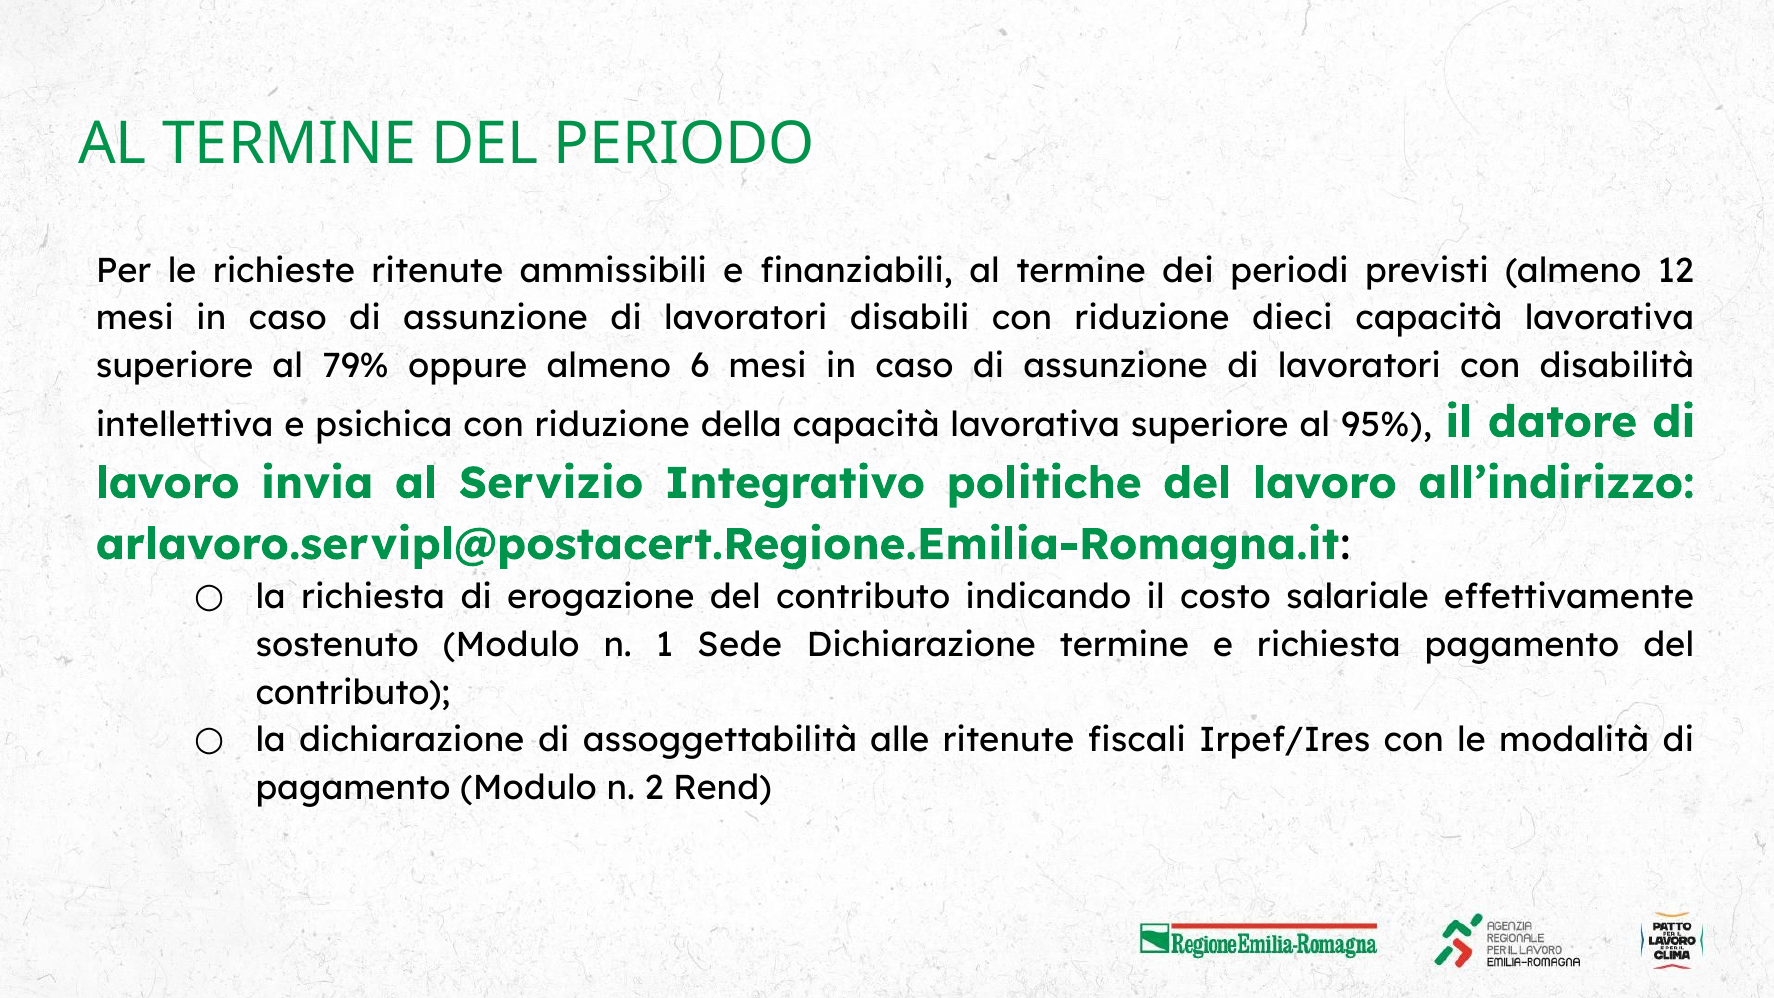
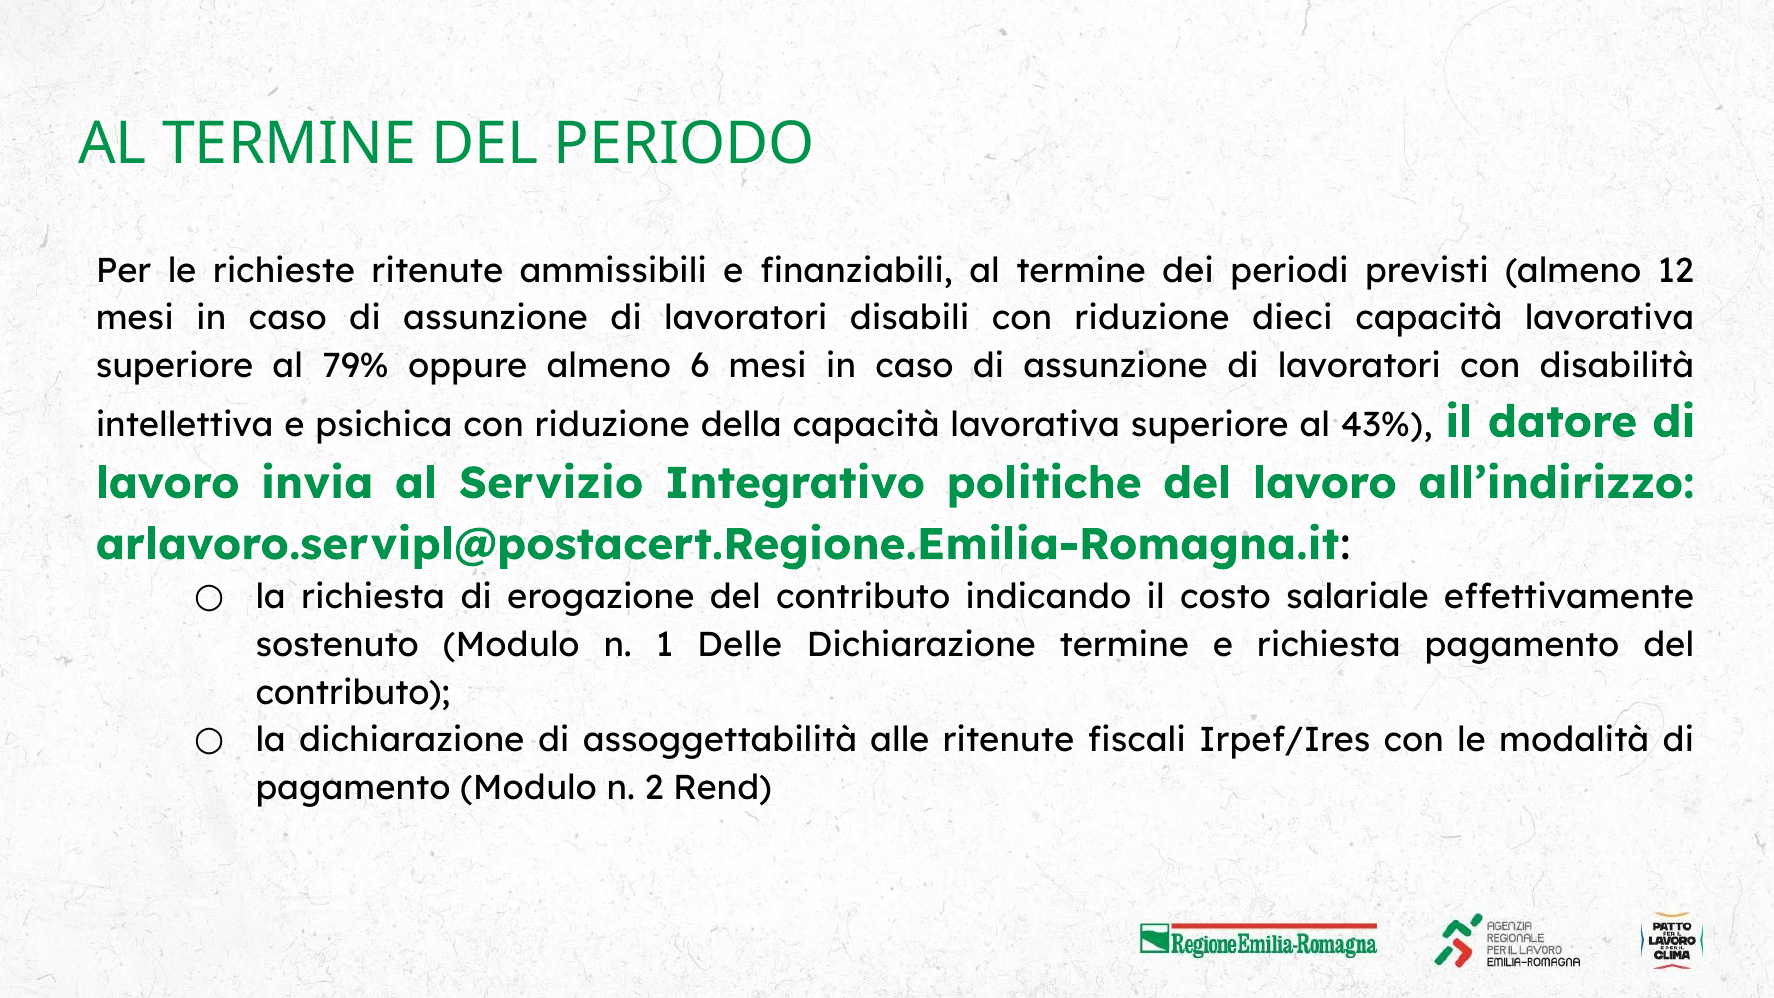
95%: 95% -> 43%
Sede: Sede -> Delle
